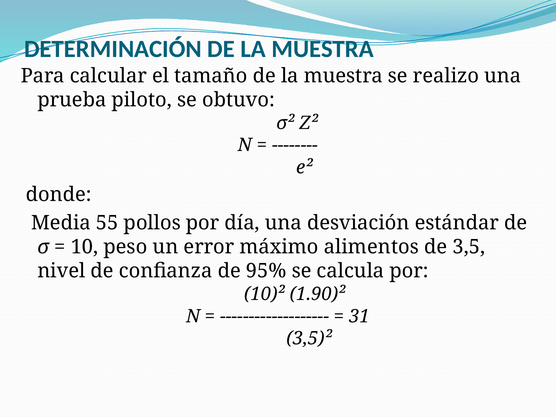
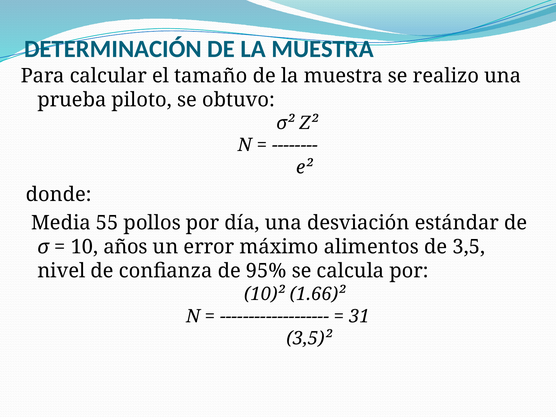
peso: peso -> años
1.90)²: 1.90)² -> 1.66)²
